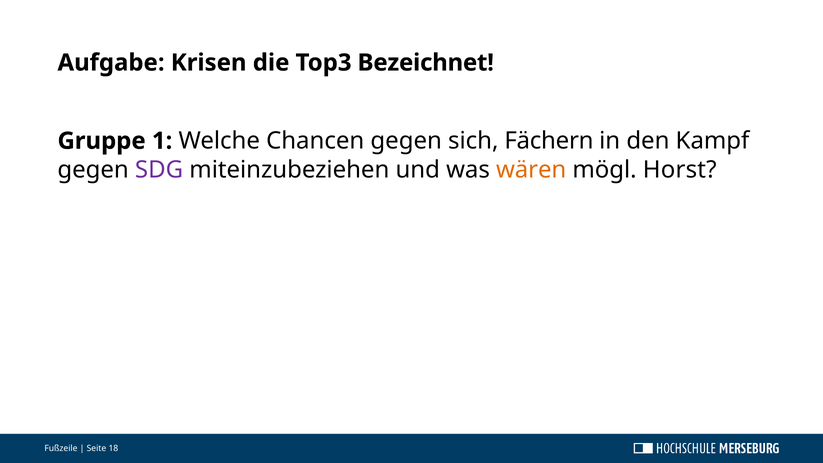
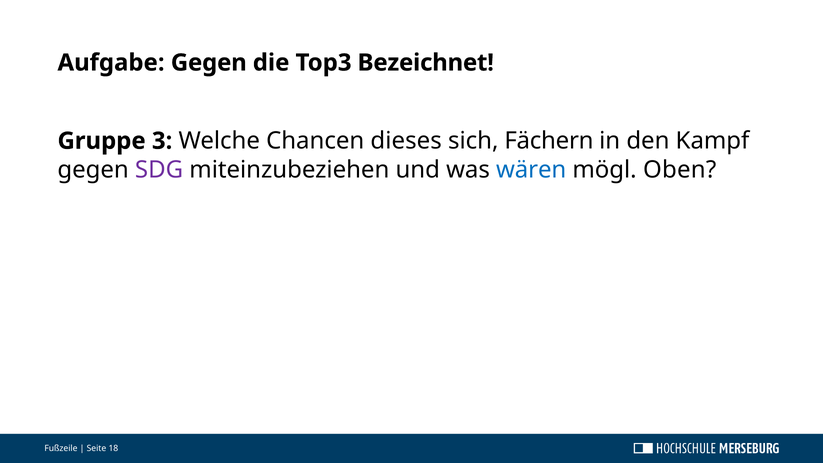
Aufgabe Krisen: Krisen -> Gegen
1: 1 -> 3
Chancen gegen: gegen -> dieses
wären colour: orange -> blue
Horst: Horst -> Oben
